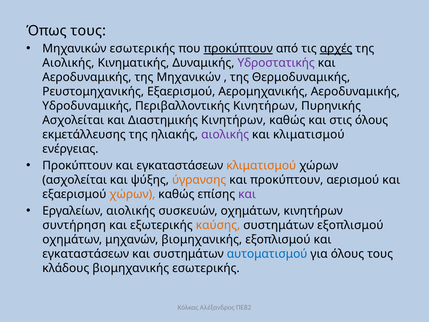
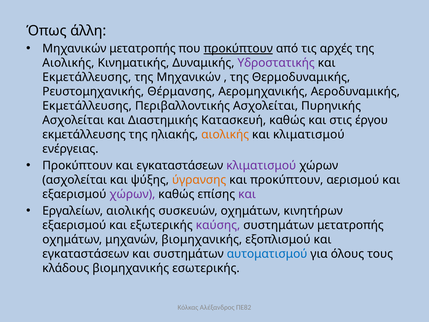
Όπως τους: τους -> άλλη
Μηχανικών εσωτερικής: εσωτερικής -> μετατροπής
αρχές underline: present -> none
Αεροδυναμικής at (87, 77): Αεροδυναμικής -> Εκμετάλλευσης
Ρευστομηχανικής Εξαερισμού: Εξαερισμού -> Θέρμανσης
Υδροδυναμικής at (87, 106): Υδροδυναμικής -> Εκμετάλλευσης
Περιβαλλοντικής Κινητήρων: Κινητήρων -> Ασχολείται
Διαστημικής Κινητήρων: Κινητήρων -> Κατασκευή
στις όλους: όλους -> έργου
αιολικής at (225, 134) colour: purple -> orange
κλιματισμού at (261, 165) colour: orange -> purple
χώρων at (132, 194) colour: orange -> purple
συντήρηση at (74, 225): συντήρηση -> εξαερισμού
καύσης colour: orange -> purple
συστημάτων εξοπλισμού: εξοπλισμού -> μετατροπής
